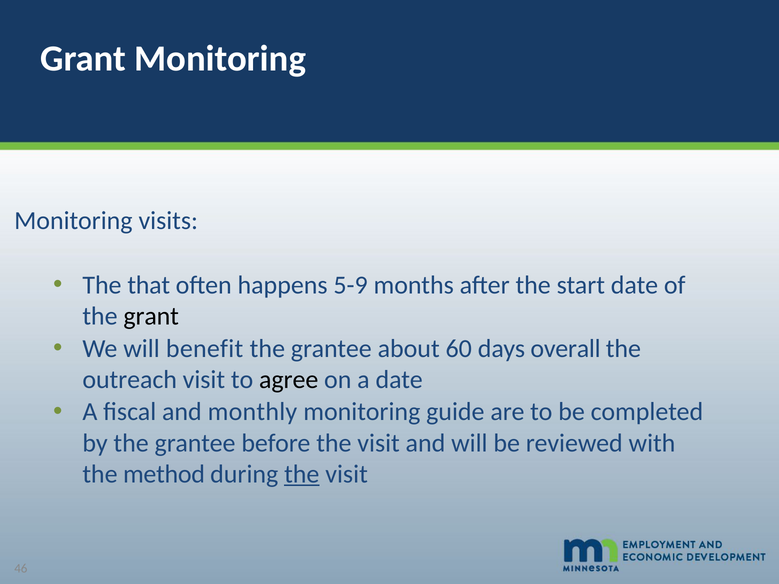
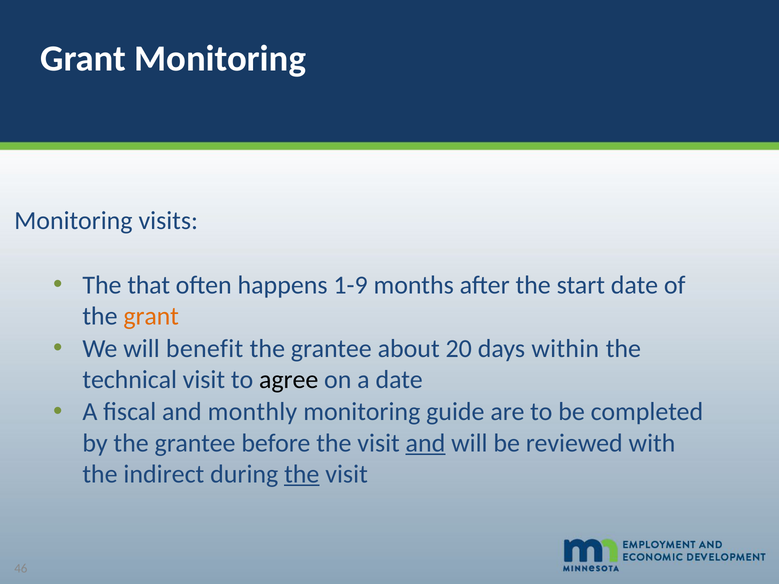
5-9: 5-9 -> 1-9
grant at (151, 316) colour: black -> orange
60: 60 -> 20
overall: overall -> within
outreach: outreach -> technical
and at (425, 443) underline: none -> present
method: method -> indirect
